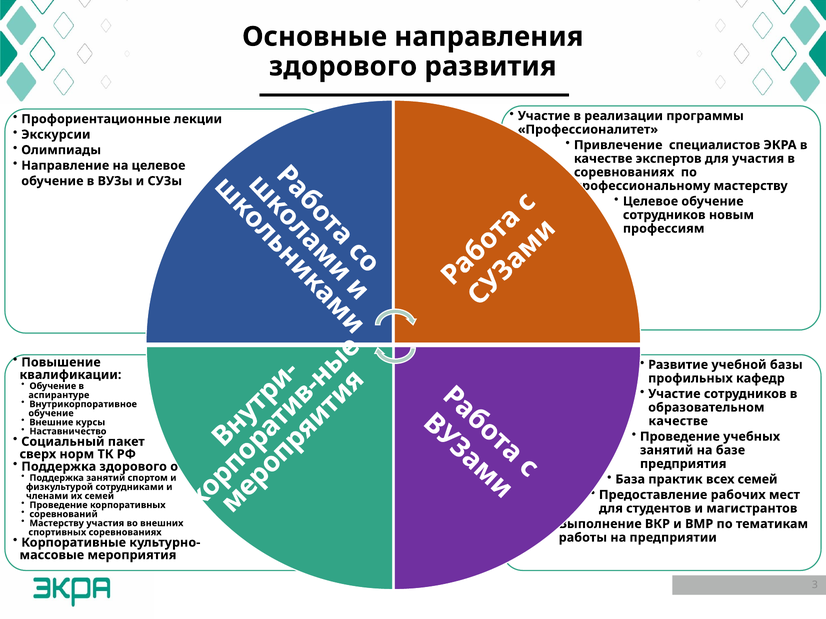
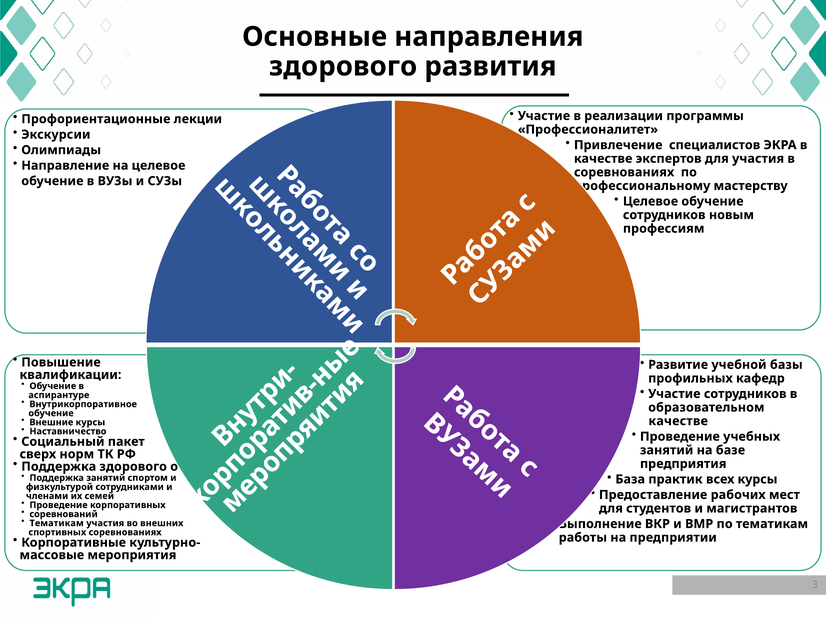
всех семей: семей -> курсы
Мастерству at (57, 524): Мастерству -> Тематикам
